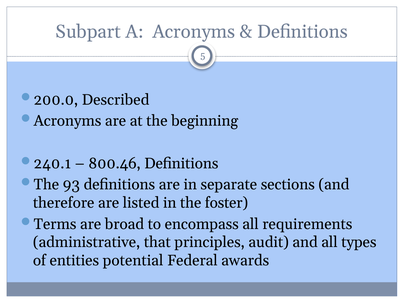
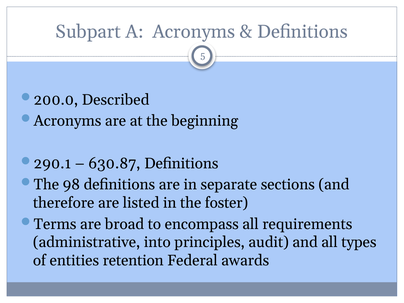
240.1: 240.1 -> 290.1
800.46: 800.46 -> 630.87
93: 93 -> 98
that: that -> into
potential: potential -> retention
